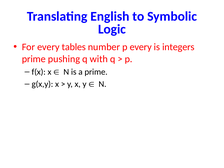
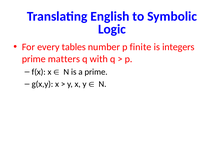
p every: every -> finite
pushing: pushing -> matters
